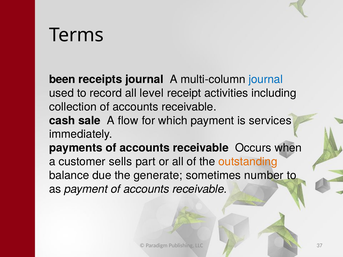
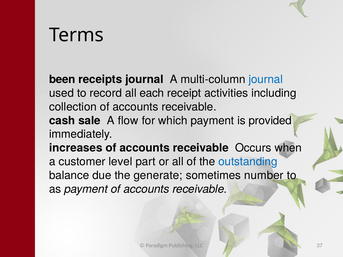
level: level -> each
services: services -> provided
payments: payments -> increases
sells: sells -> level
outstanding colour: orange -> blue
